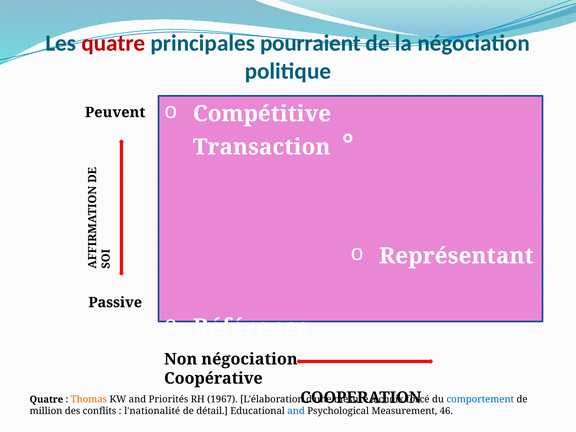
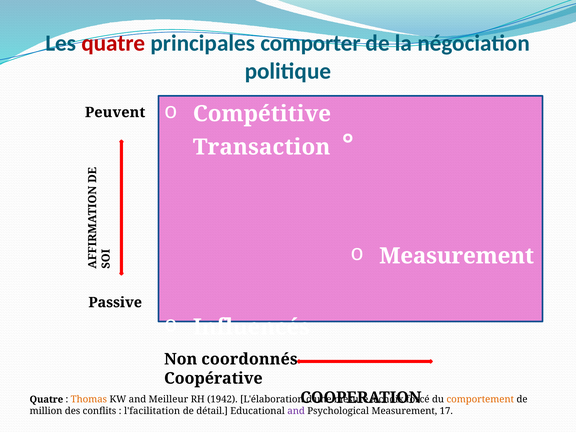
pourraient: pourraient -> comporter
Représentant at (456, 256): Représentant -> Measurement
Référence: Référence -> Influencés
Non négociation: négociation -> coordonnés
Priorités: Priorités -> Meilleur
1967: 1967 -> 1942
comportement colour: blue -> orange
l'nationalité: l'nationalité -> l'facilitation
and at (296, 411) colour: blue -> purple
46: 46 -> 17
